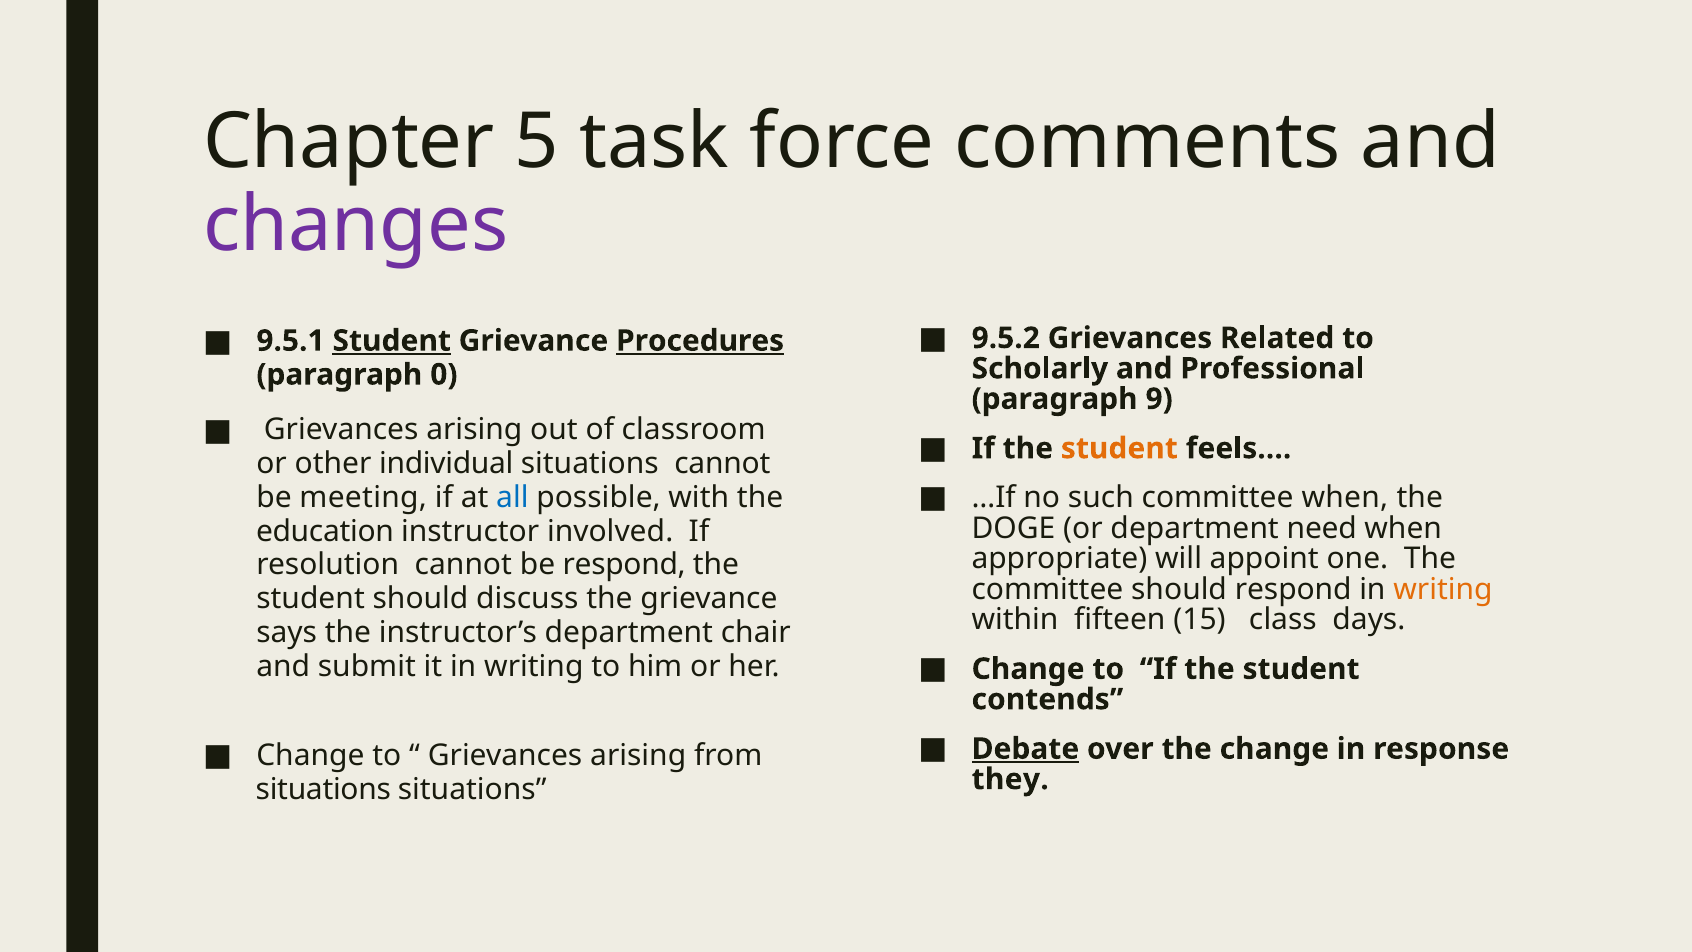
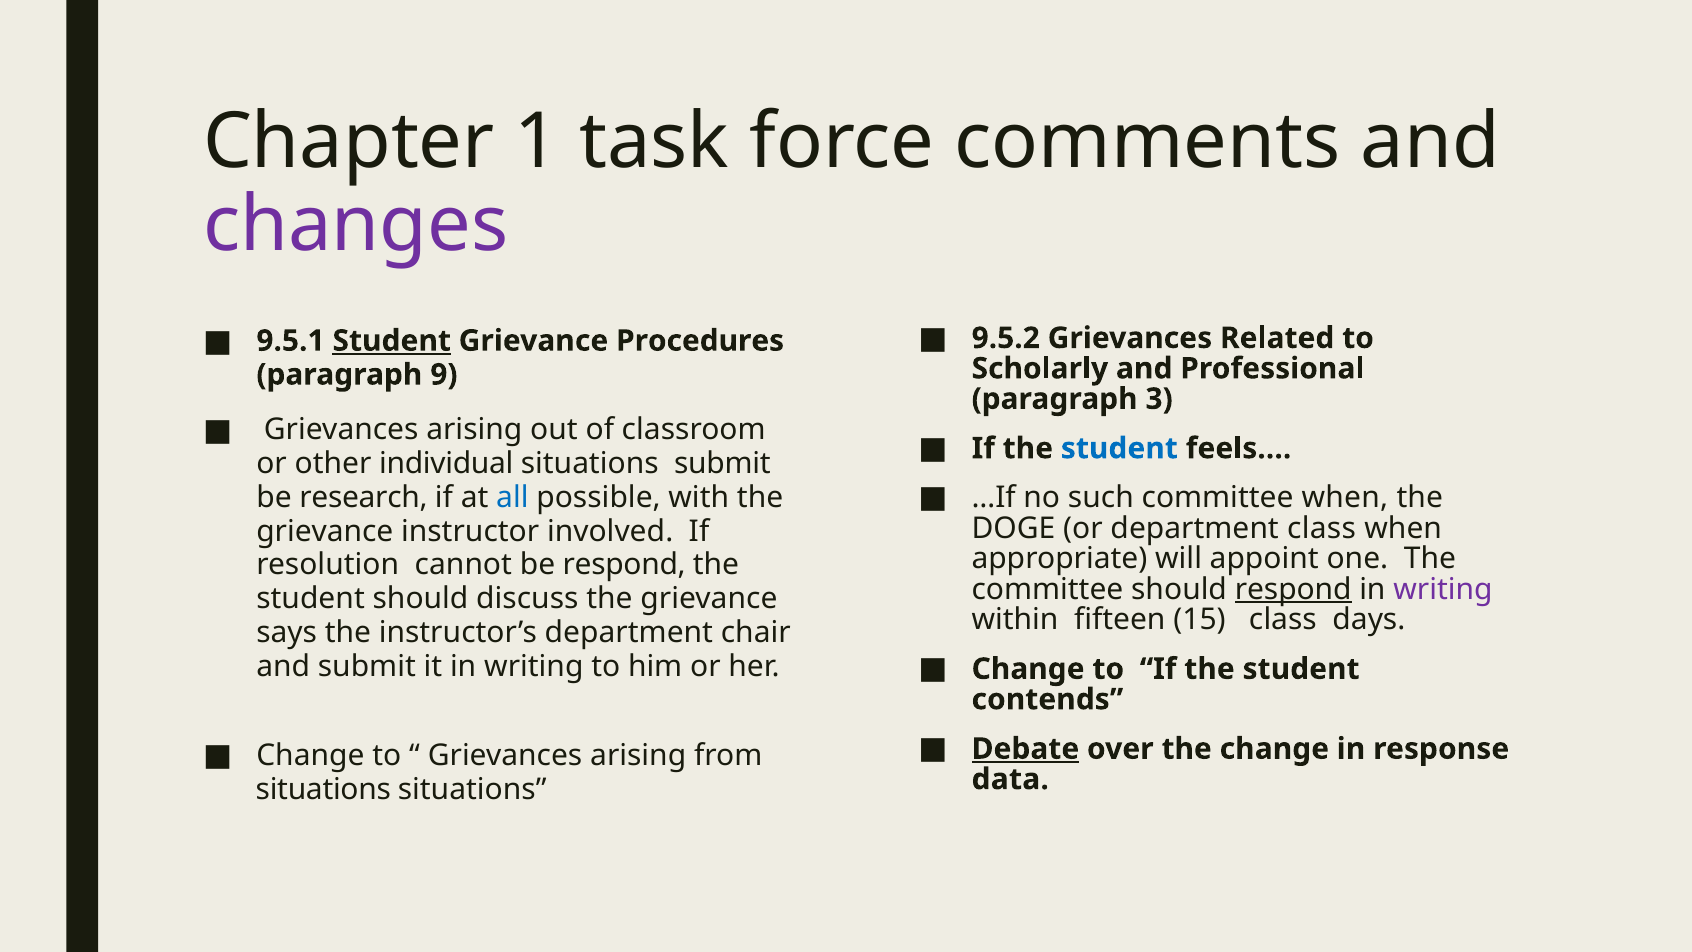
5: 5 -> 1
Procedures underline: present -> none
0: 0 -> 9
9: 9 -> 3
student at (1119, 448) colour: orange -> blue
situations cannot: cannot -> submit
meeting: meeting -> research
department need: need -> class
education at (325, 531): education -> grievance
respond at (1293, 589) underline: none -> present
writing at (1443, 589) colour: orange -> purple
they: they -> data
